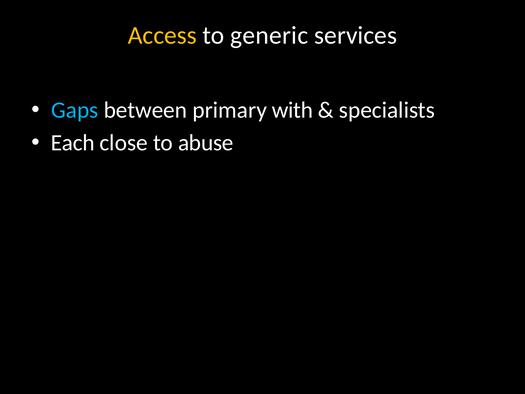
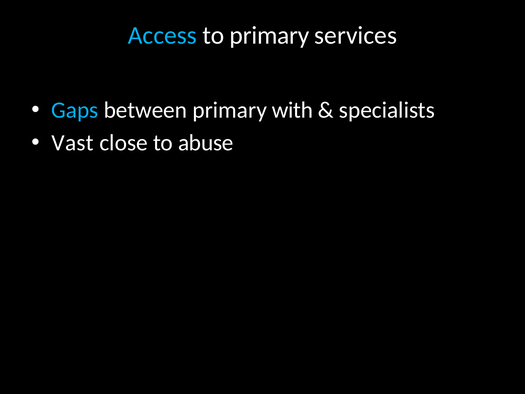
Access colour: yellow -> light blue
to generic: generic -> primary
Each: Each -> Vast
